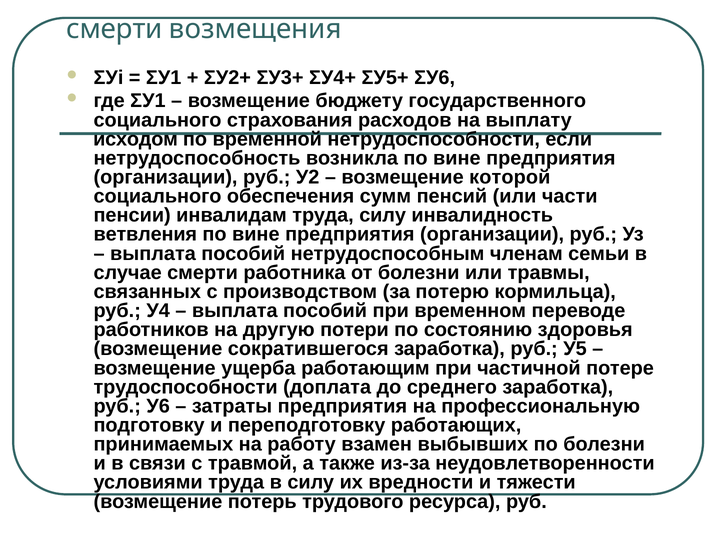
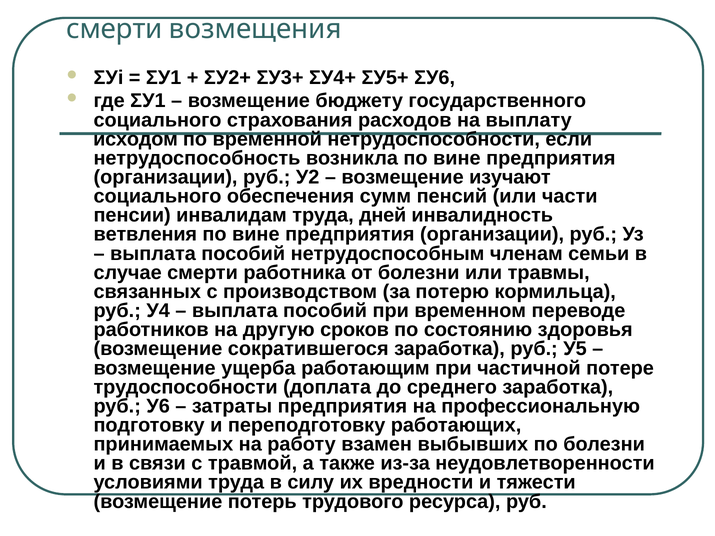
которой: которой -> изучают
труда силу: силу -> дней
потери: потери -> сроков
